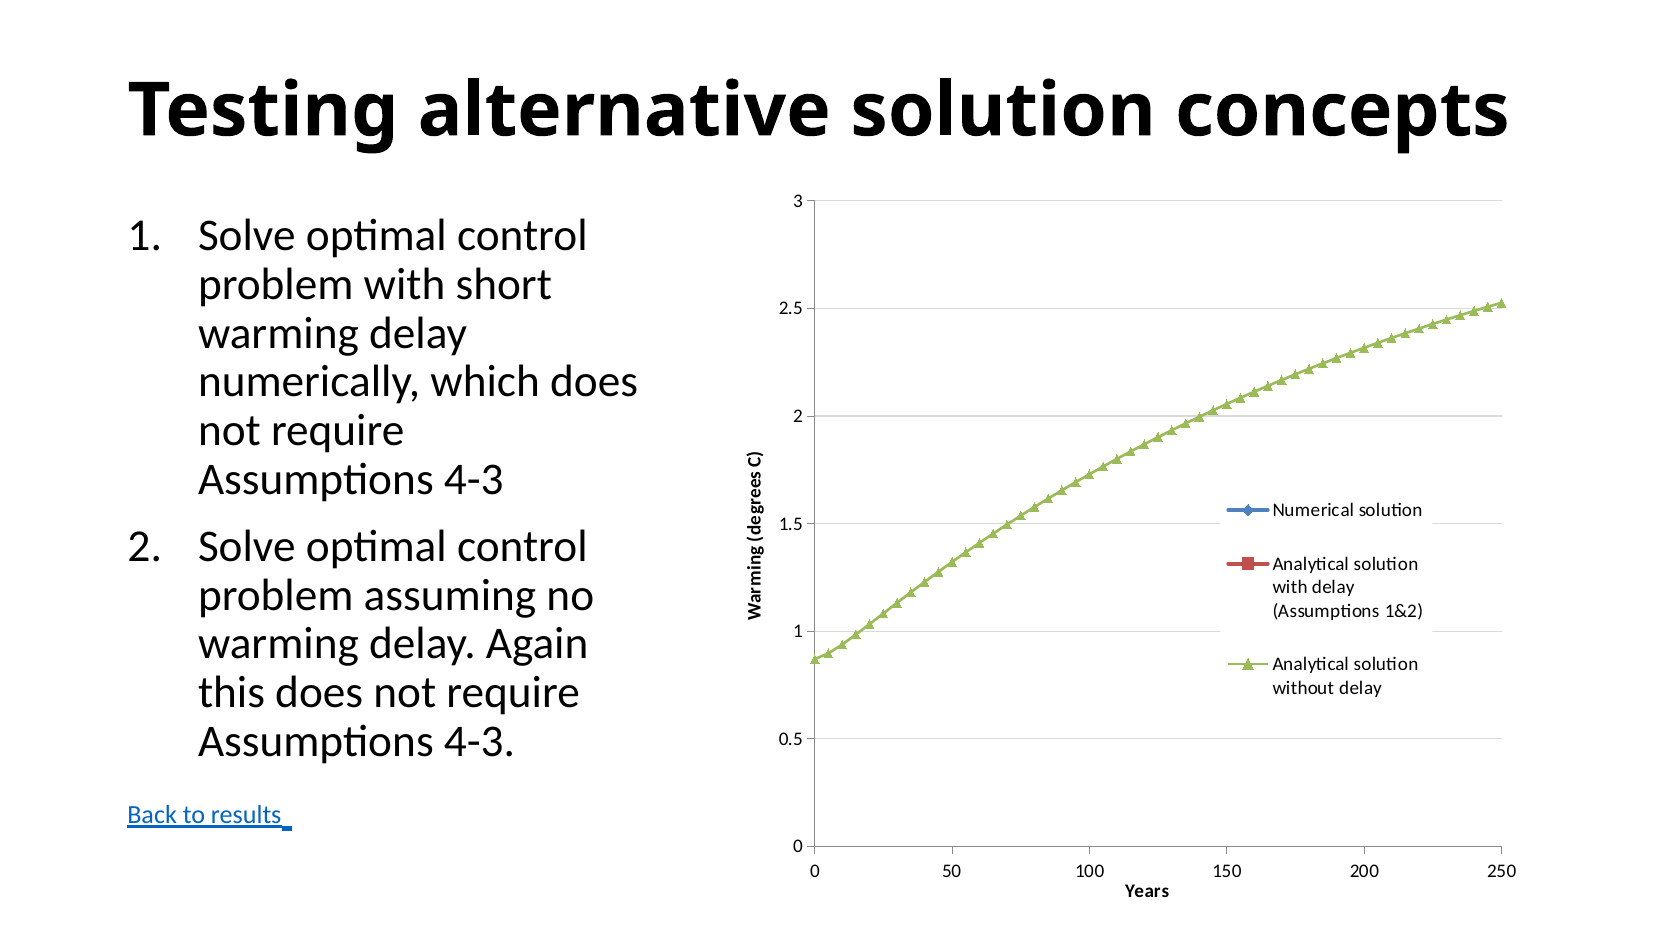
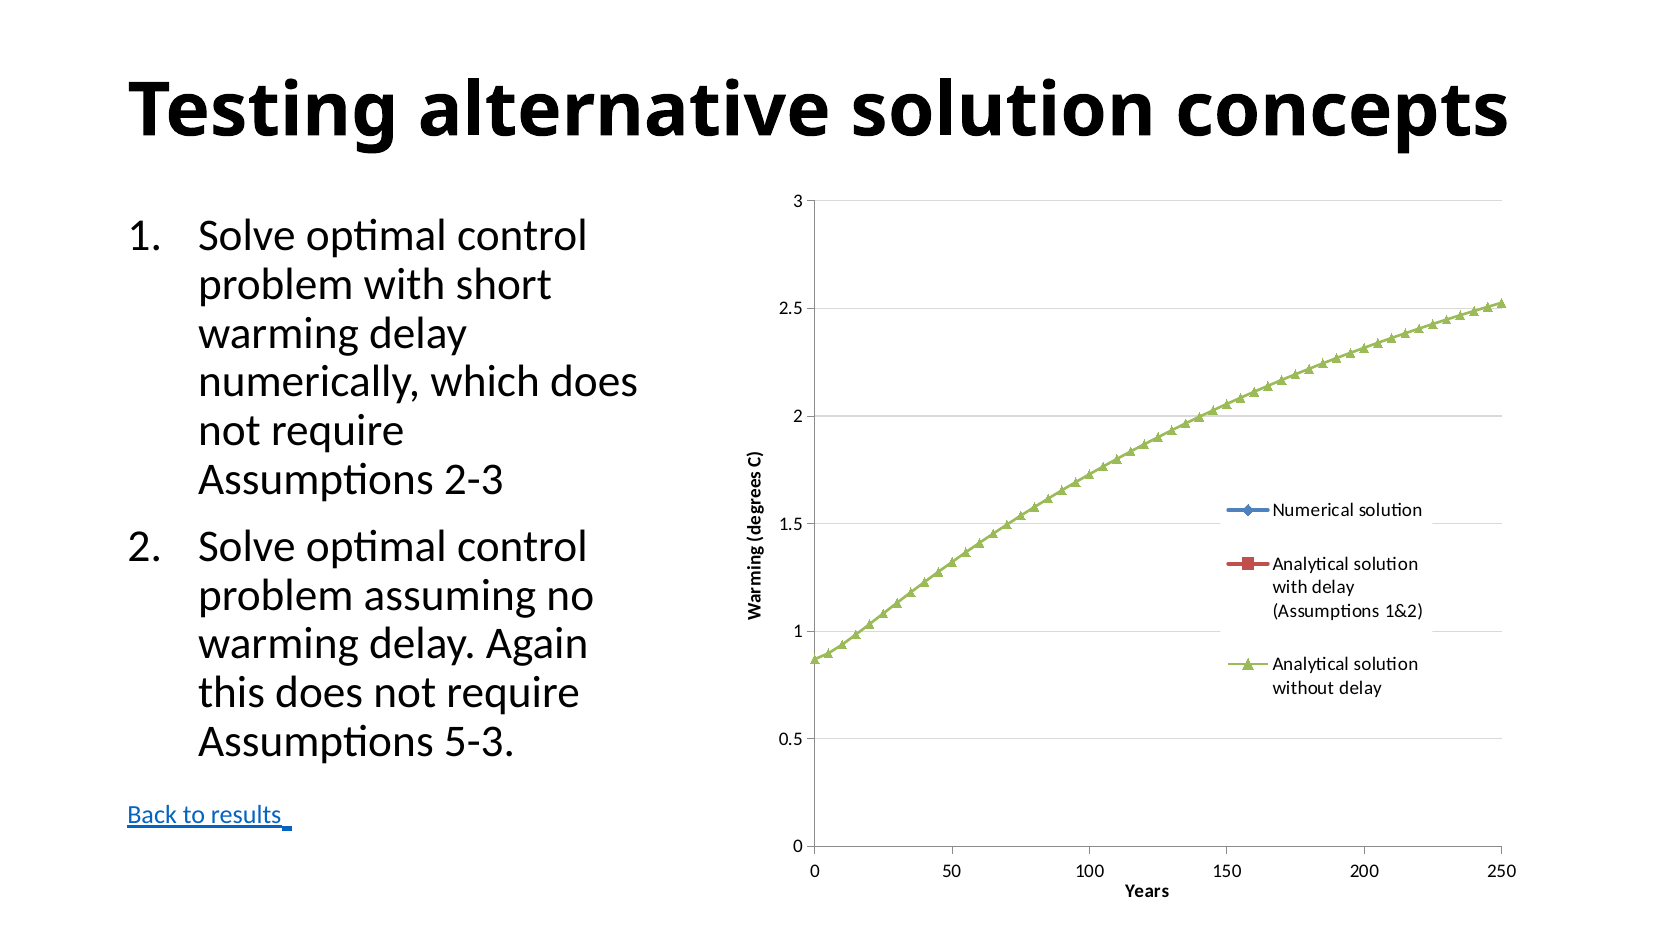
4-3 at (474, 480): 4-3 -> 2-3
4-3 at (479, 741): 4-3 -> 5-3
